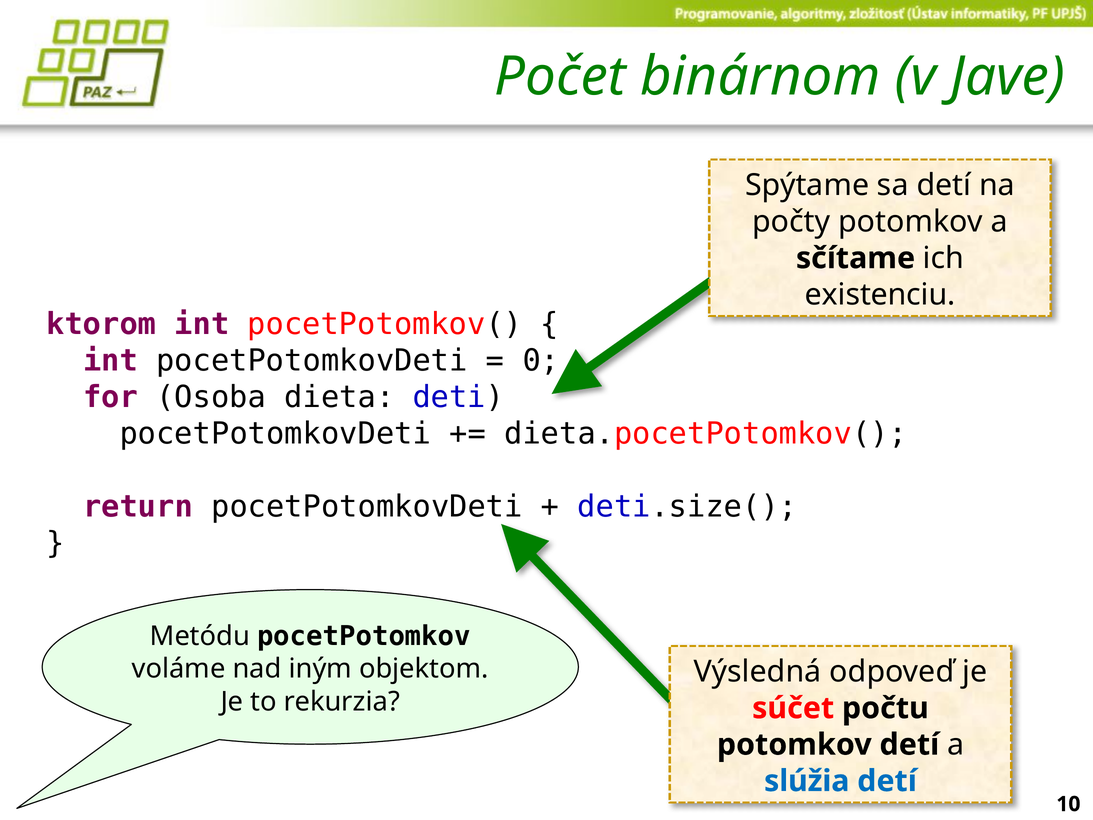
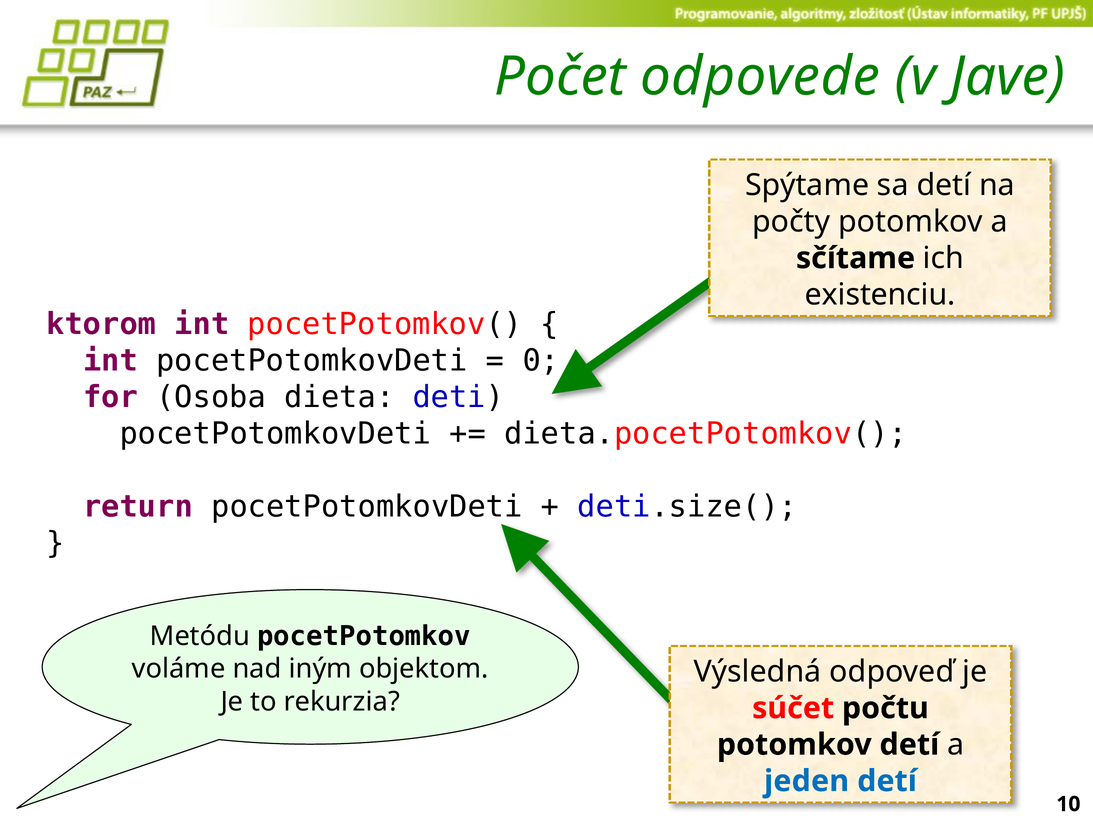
binárnom: binárnom -> odpovede
slúžia: slúžia -> jeden
